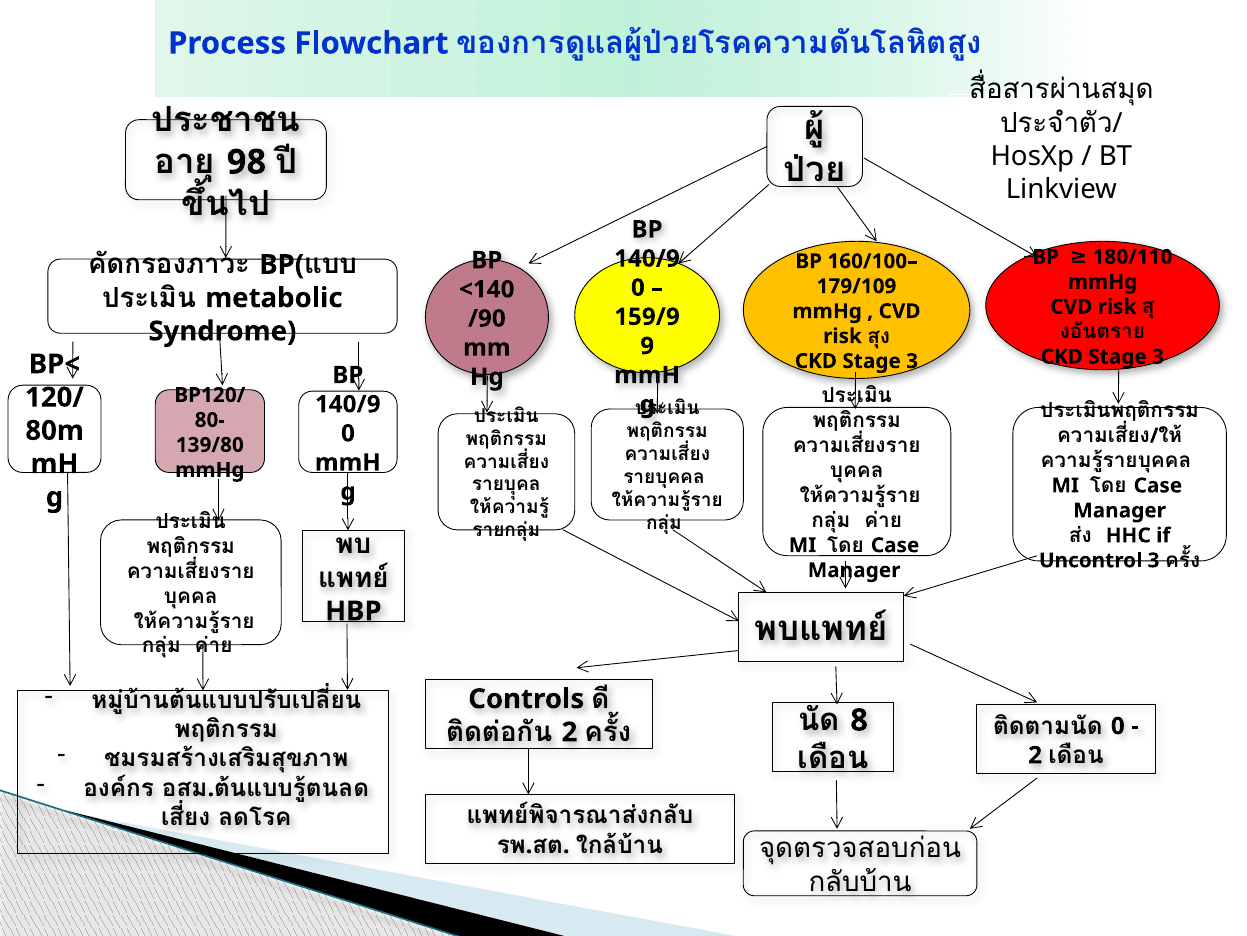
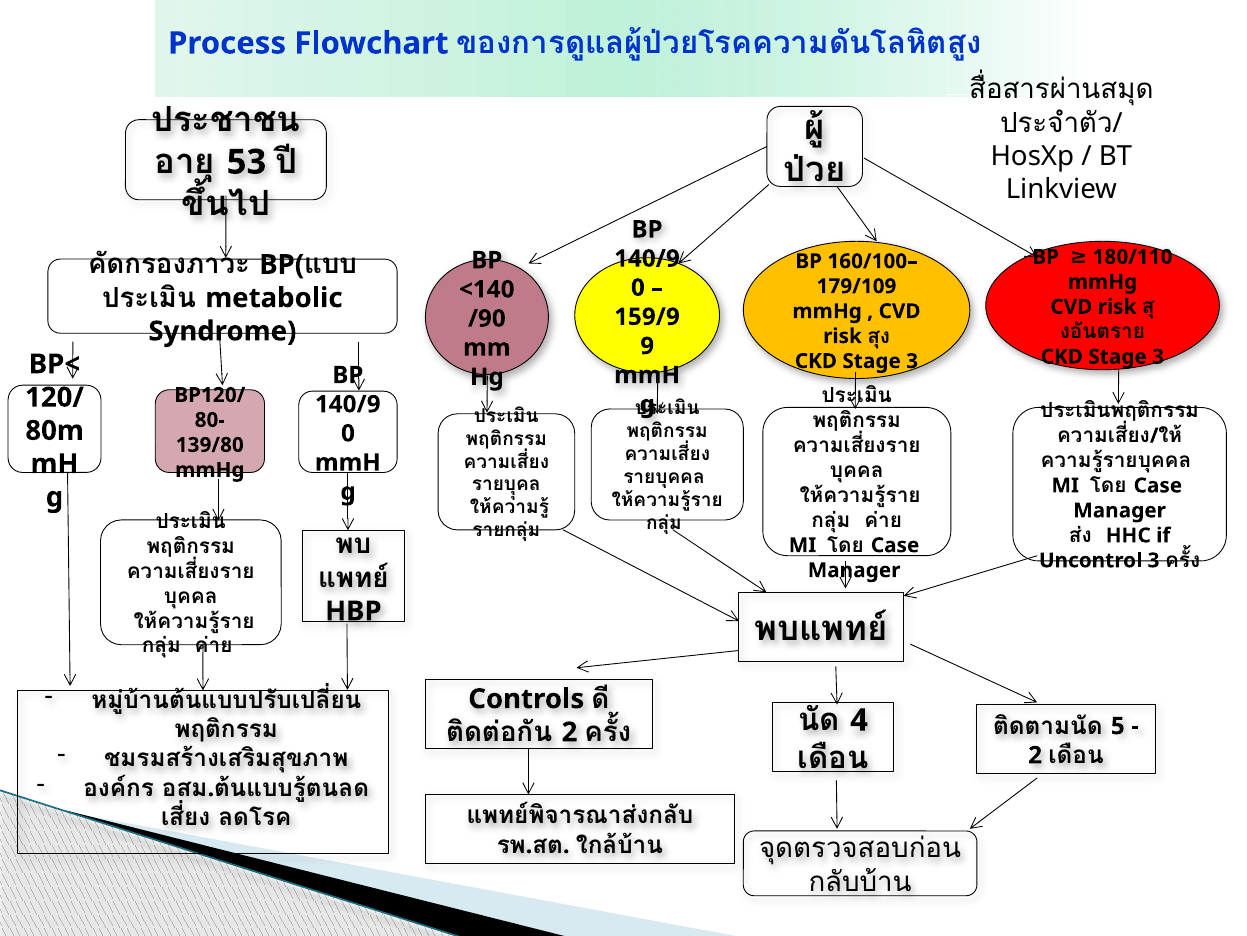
98: 98 -> 53
0 at (1118, 726): 0 -> 5
8: 8 -> 4
